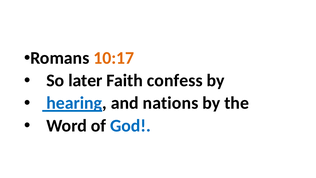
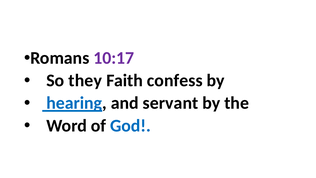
10:17 colour: orange -> purple
later: later -> they
nations: nations -> servant
